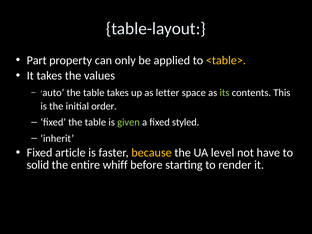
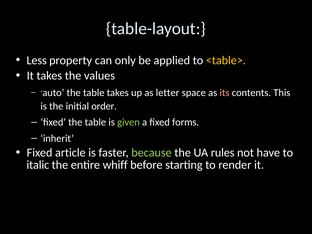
Part: Part -> Less
its colour: light green -> pink
styled: styled -> forms
because colour: yellow -> light green
level: level -> rules
solid: solid -> italic
